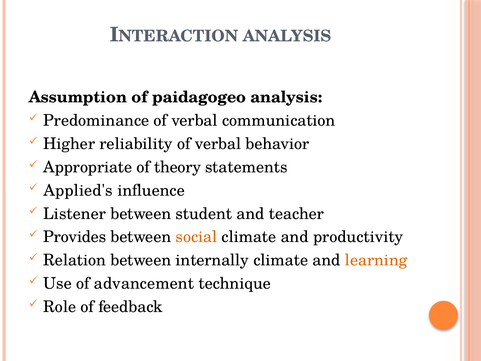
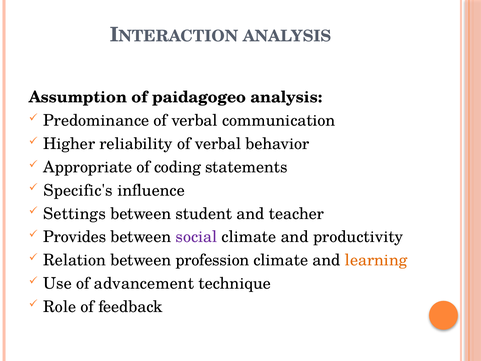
theory: theory -> coding
Applied's: Applied's -> Specific's
Listener: Listener -> Settings
social colour: orange -> purple
internally: internally -> profession
